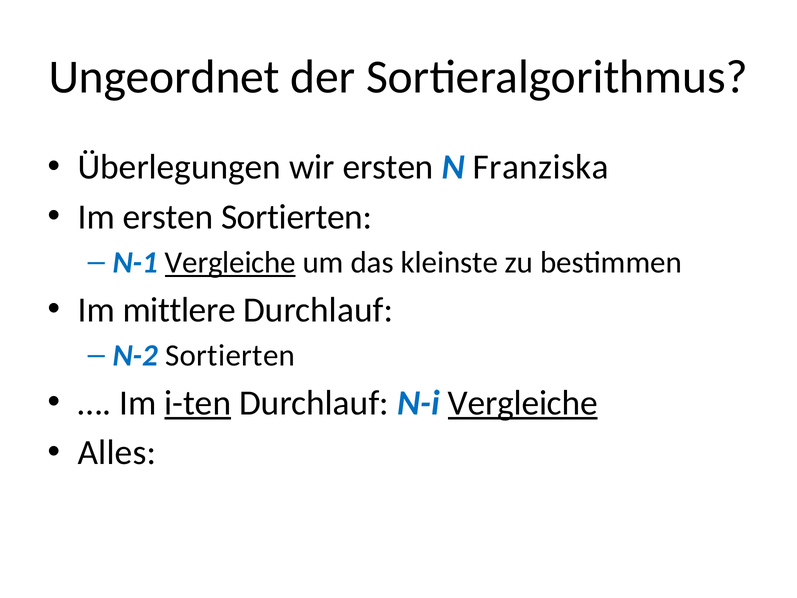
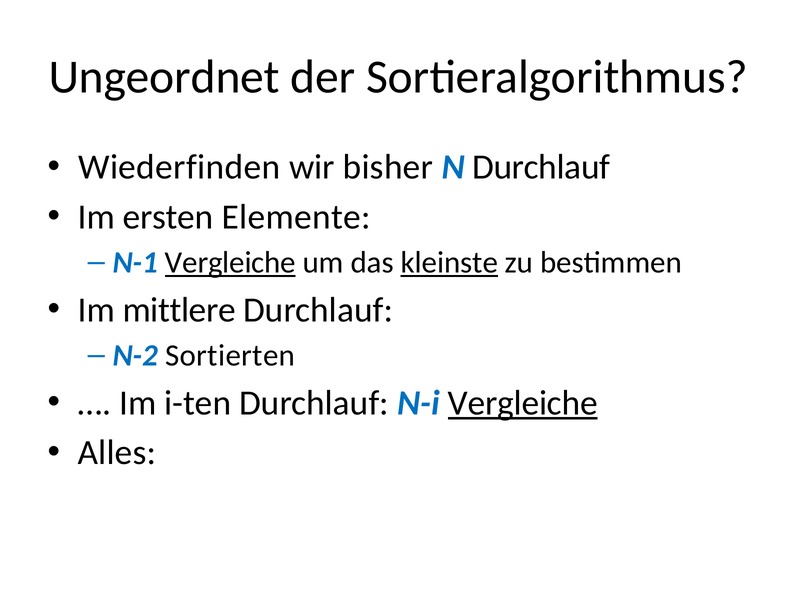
Überlegungen: Überlegungen -> Wiederfinden
wir ersten: ersten -> bisher
N Franziska: Franziska -> Durchlauf
ersten Sortierten: Sortierten -> Elemente
kleinste underline: none -> present
i-ten underline: present -> none
